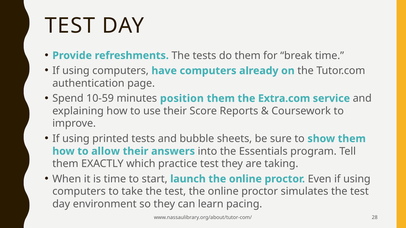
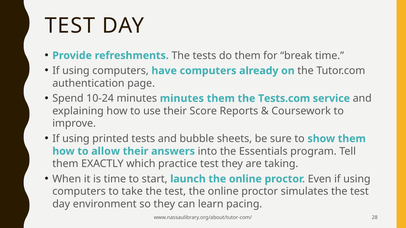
10-59: 10-59 -> 10-24
minutes position: position -> minutes
Extra.com: Extra.com -> Tests.com
